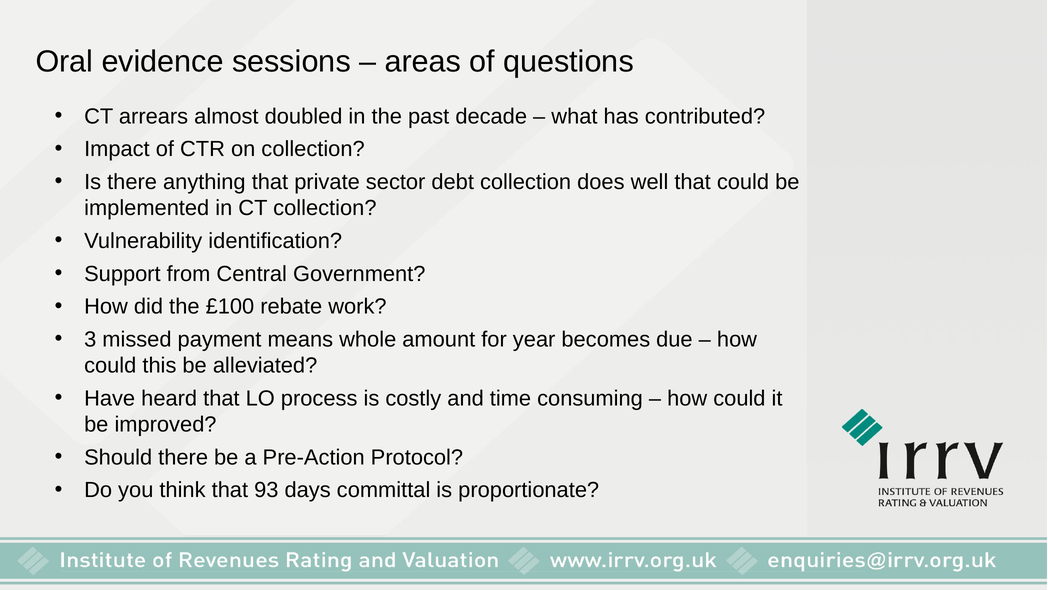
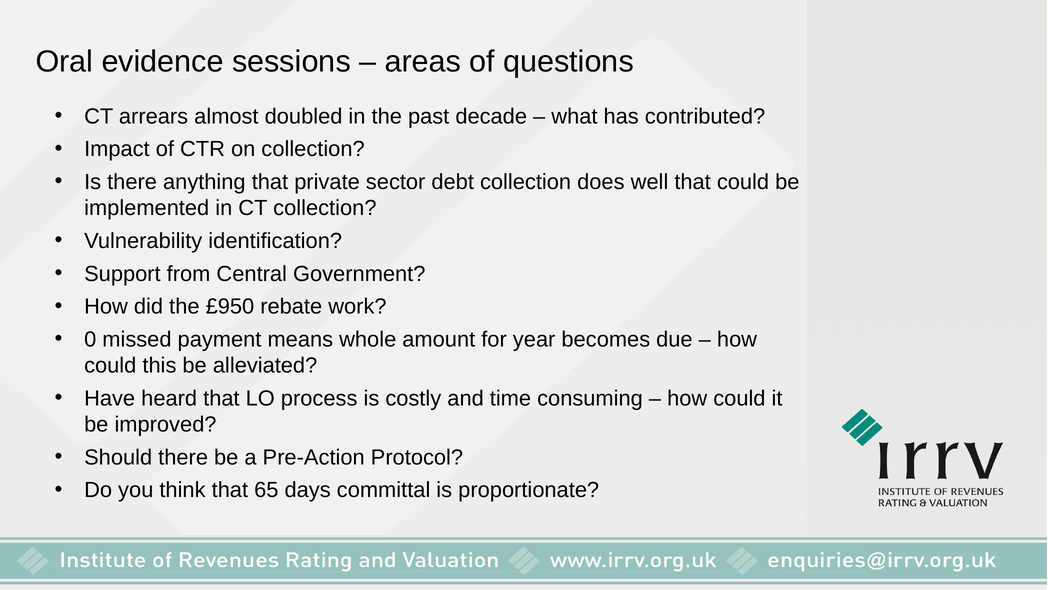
£100: £100 -> £950
3: 3 -> 0
93: 93 -> 65
